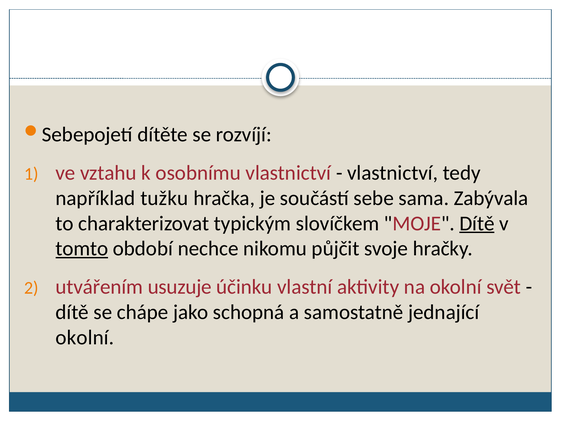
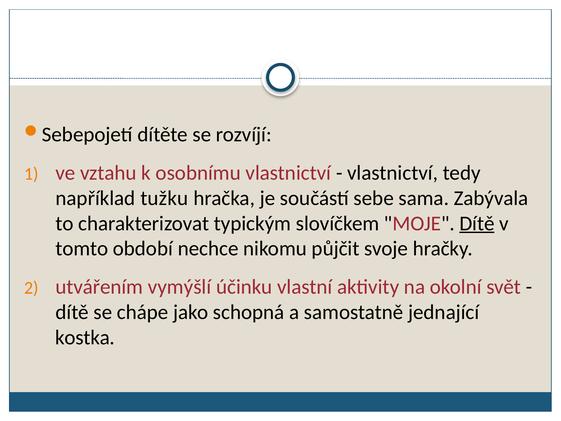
tomto underline: present -> none
usuzuje: usuzuje -> vymýšlí
okolní at (85, 337): okolní -> kostka
